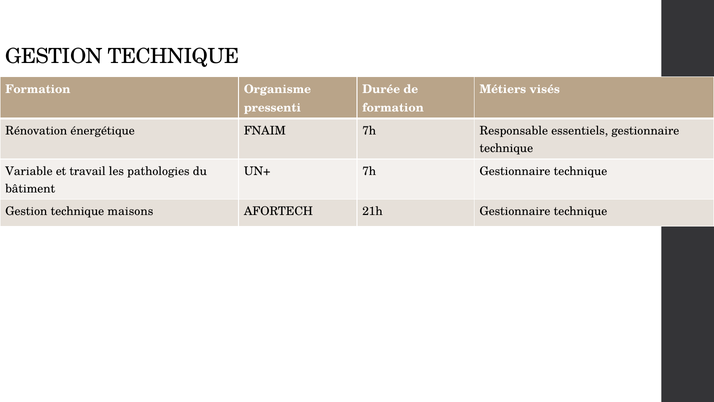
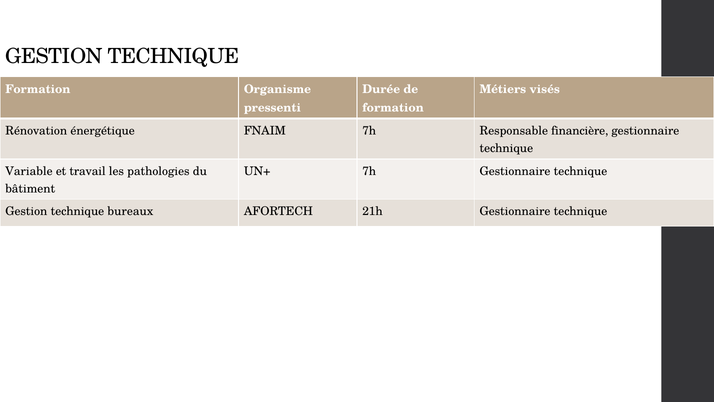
essentiels: essentiels -> financière
maisons: maisons -> bureaux
